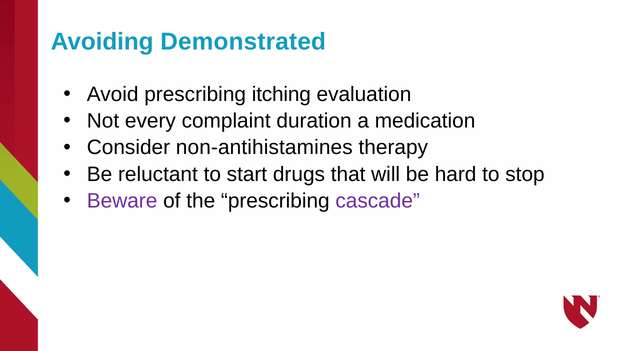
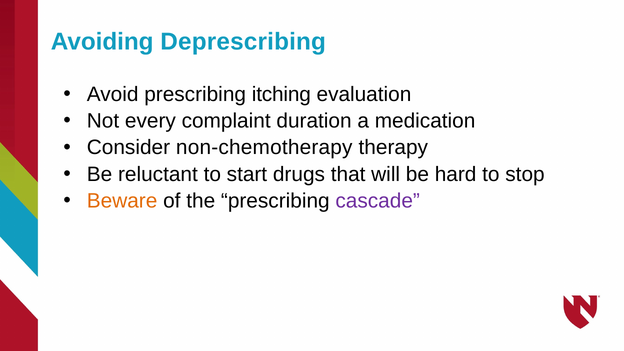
Demonstrated: Demonstrated -> Deprescribing
non-antihistamines: non-antihistamines -> non-chemotherapy
Beware colour: purple -> orange
